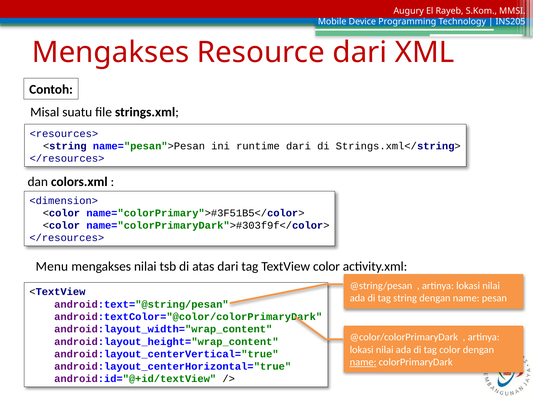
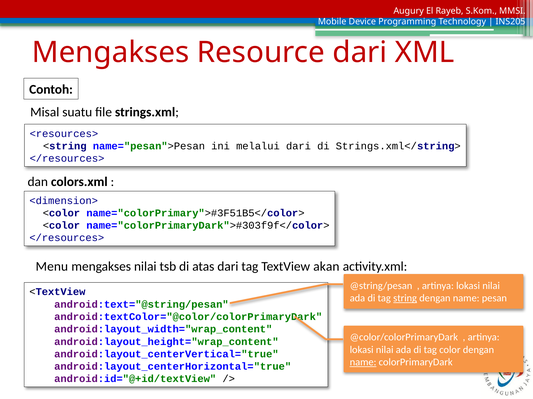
runtime: runtime -> melalui
TextView color: color -> akan
string underline: none -> present
